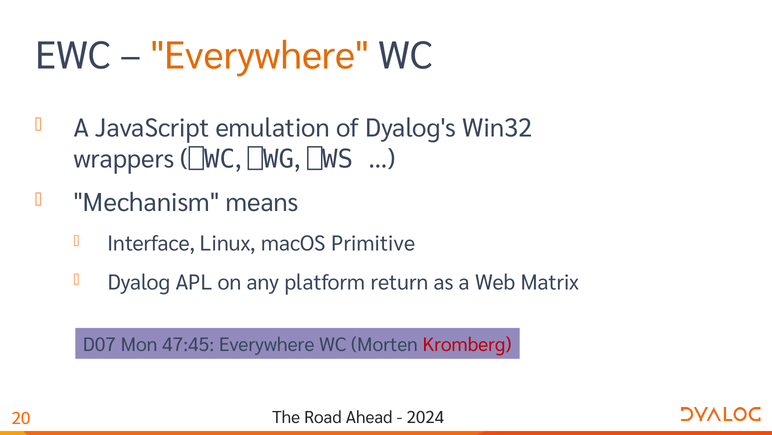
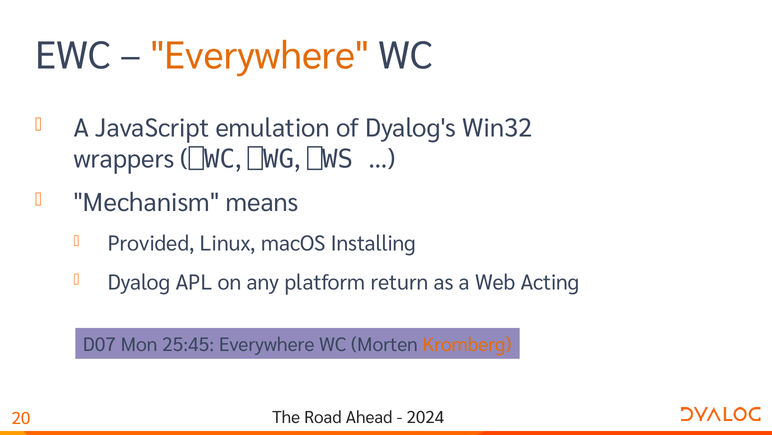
Interface: Interface -> Provided
Primitive: Primitive -> Installing
Matrix: Matrix -> Acting
47:45: 47:45 -> 25:45
Kromberg colour: red -> orange
